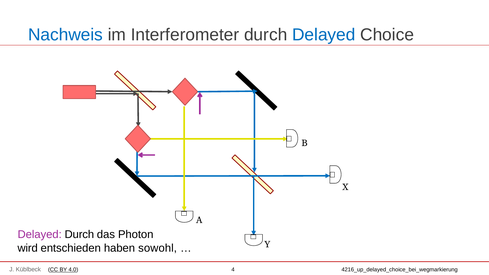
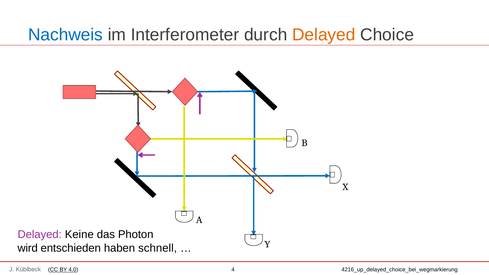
Delayed at (324, 35) colour: blue -> orange
Delayed Durch: Durch -> Keine
sowohl: sowohl -> schnell
